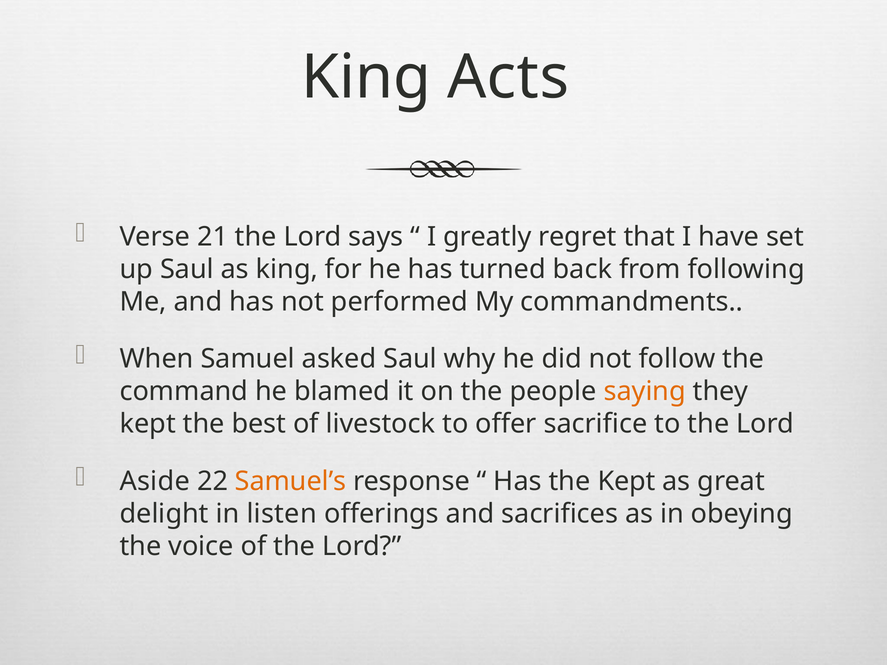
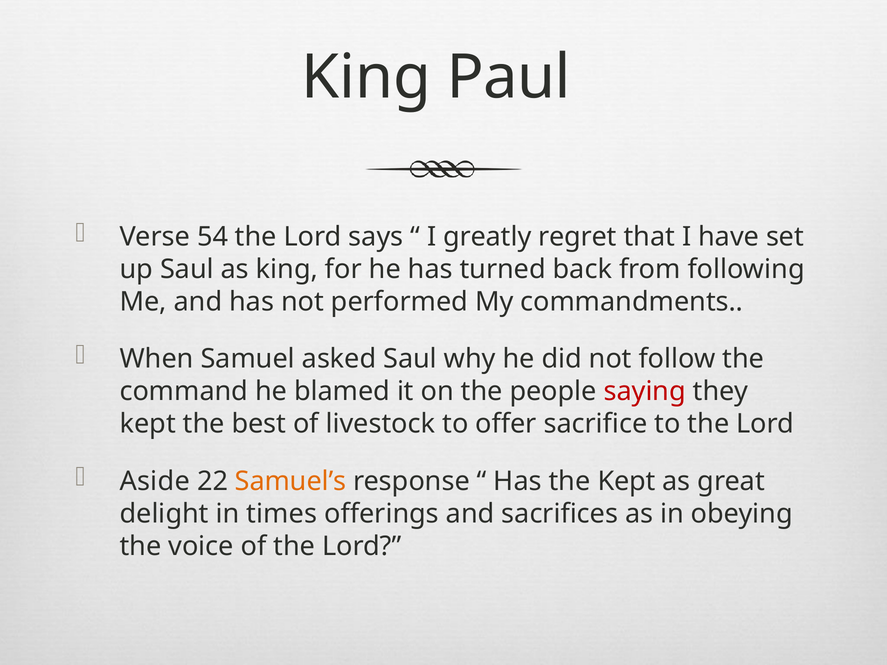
Acts: Acts -> Paul
21: 21 -> 54
saying colour: orange -> red
listen: listen -> times
